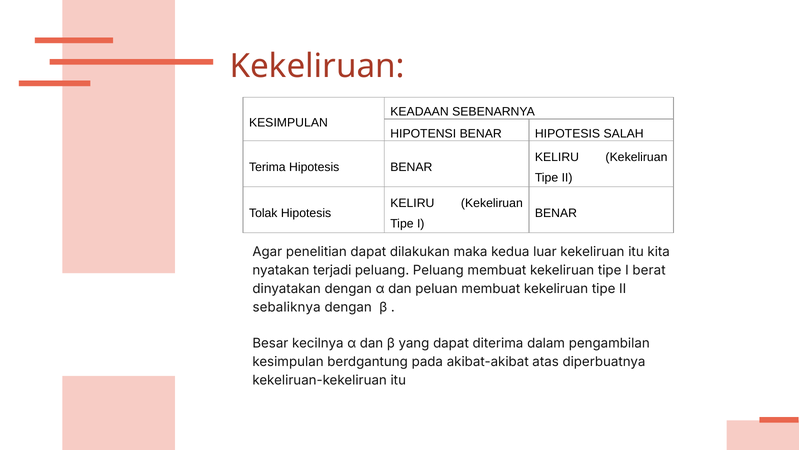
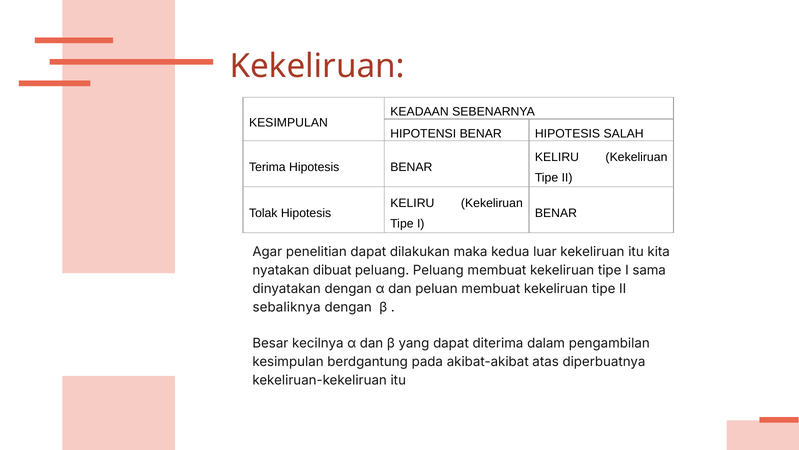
terjadi: terjadi -> dibuat
berat: berat -> sama
